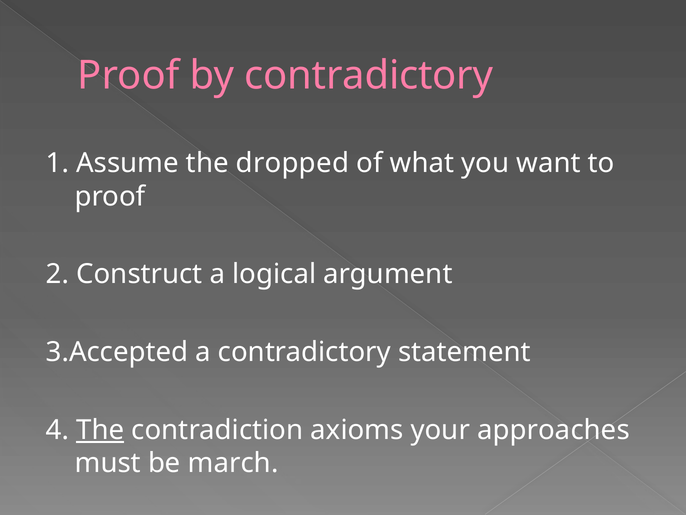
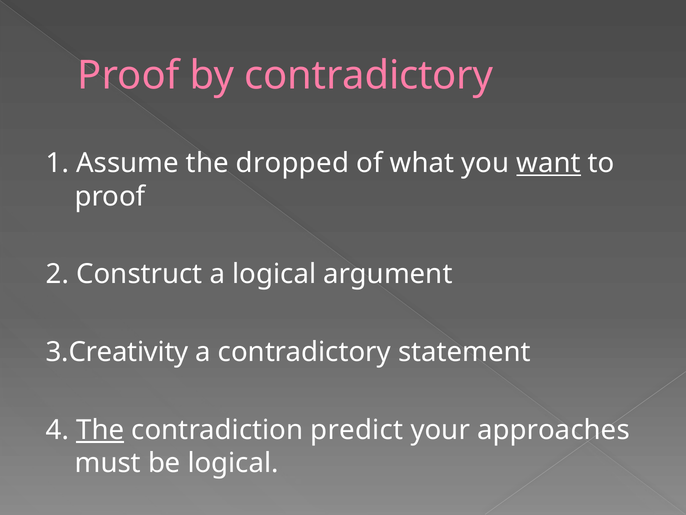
want underline: none -> present
3.Accepted: 3.Accepted -> 3.Creativity
axioms: axioms -> predict
be march: march -> logical
